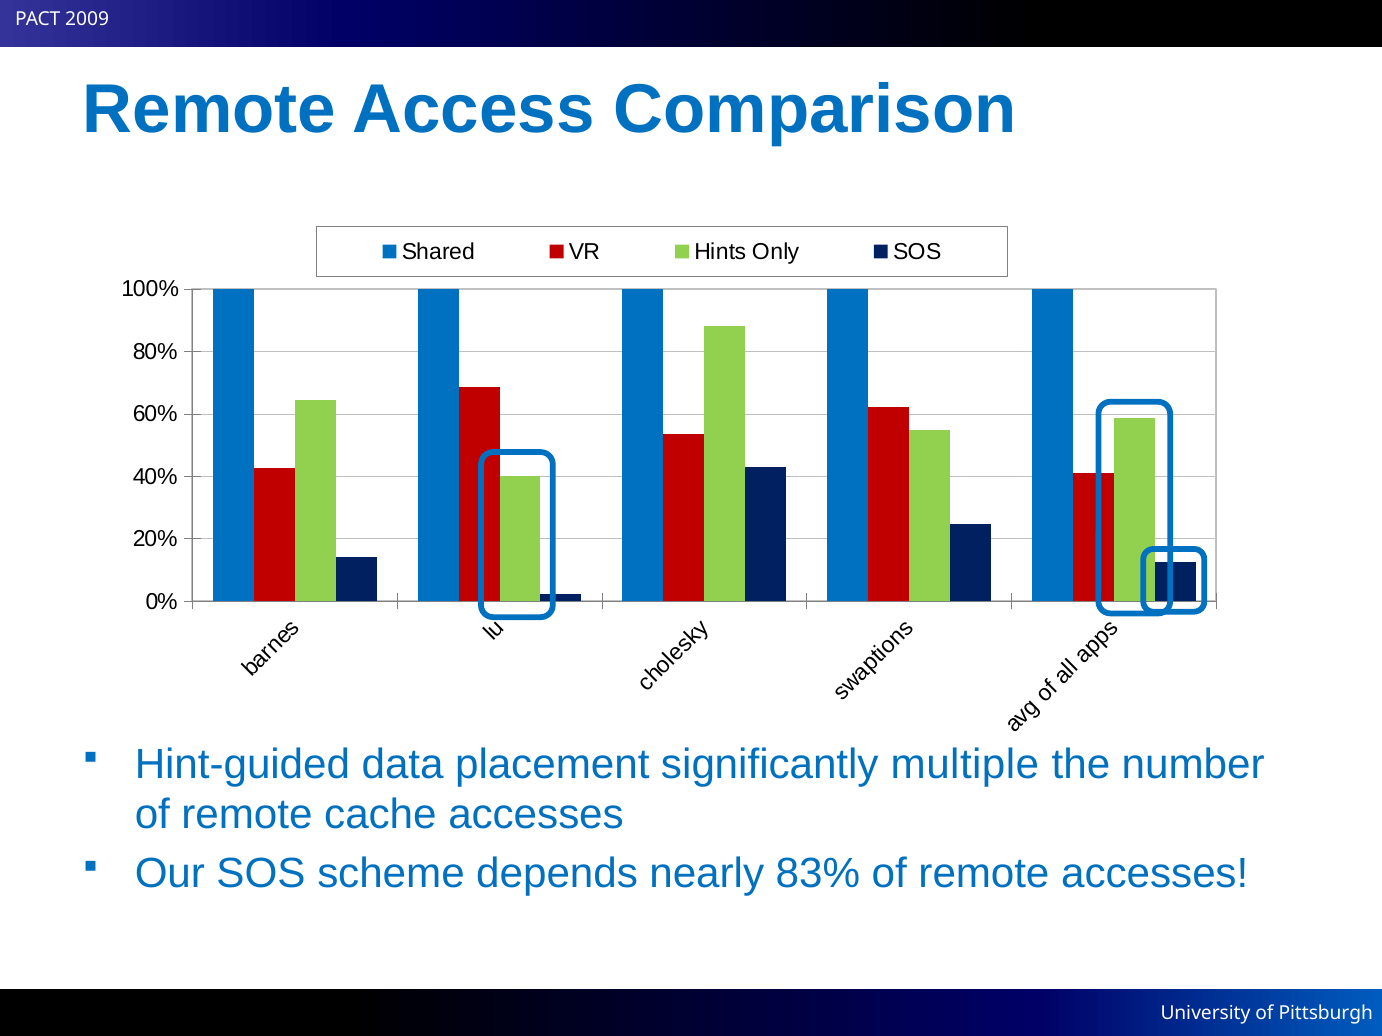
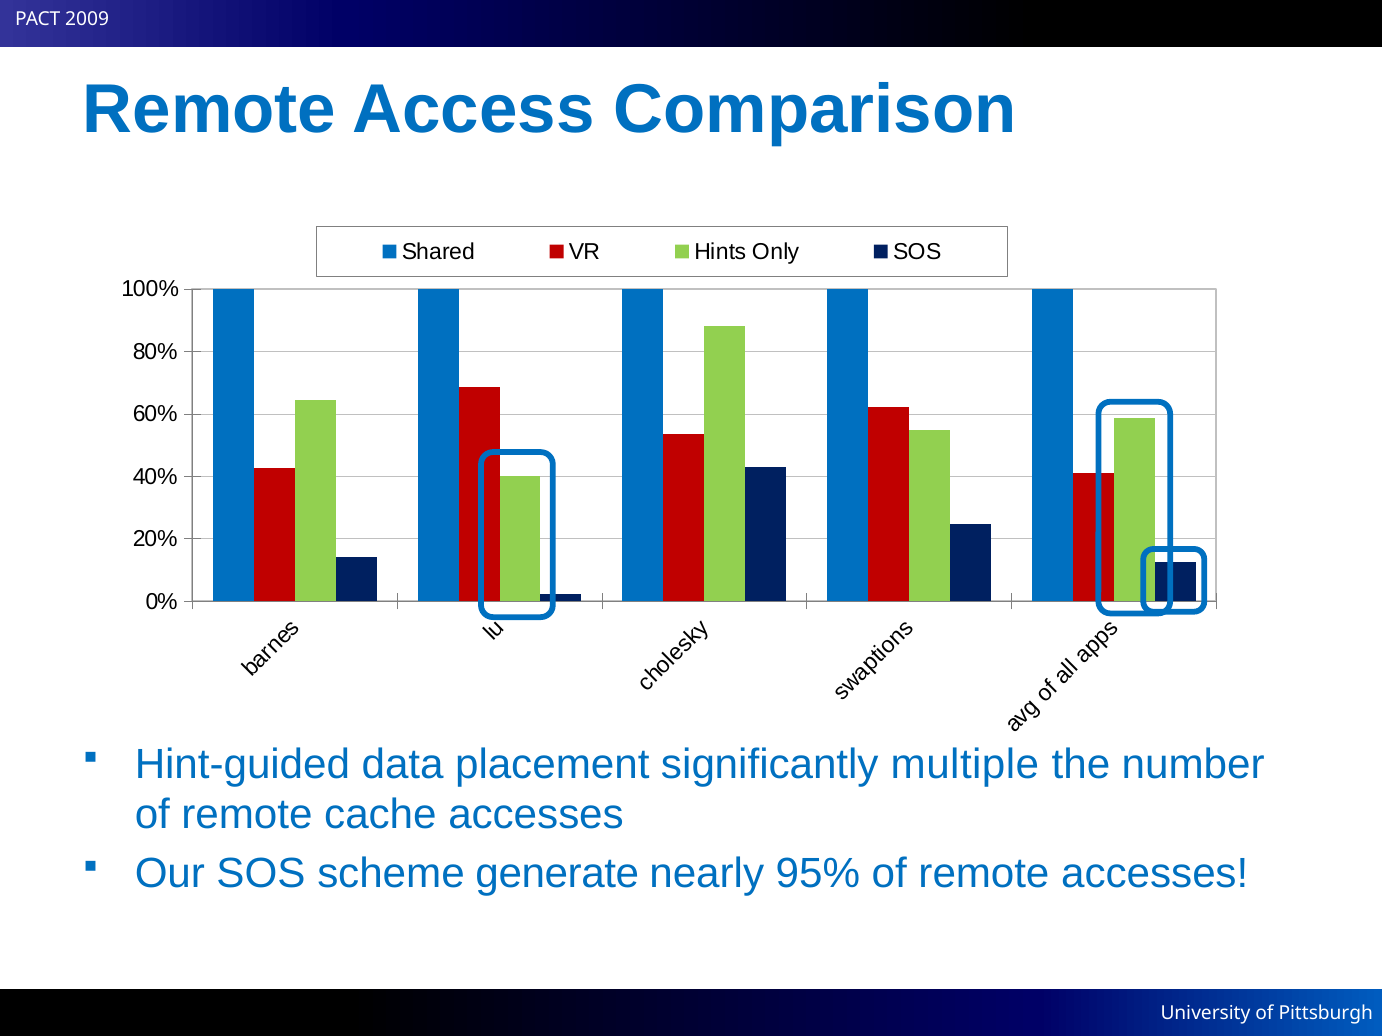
depends: depends -> generate
83%: 83% -> 95%
